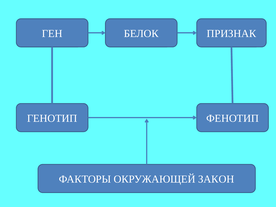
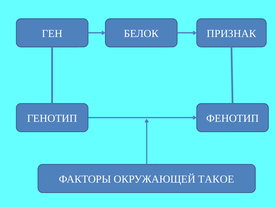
ЗАКОН: ЗАКОН -> ТАКОЕ
